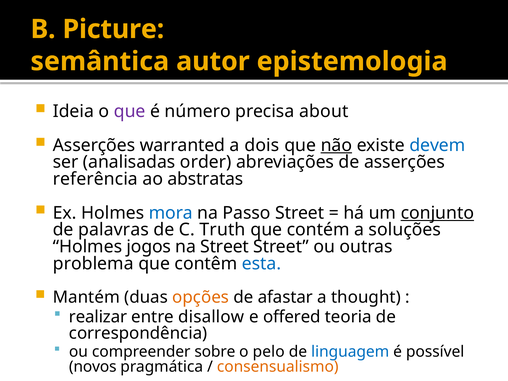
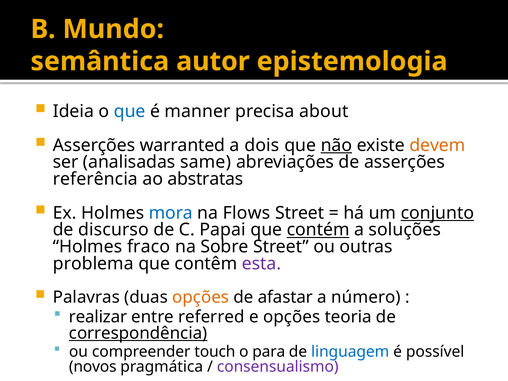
Picture: Picture -> Mundo
que at (130, 111) colour: purple -> blue
número: número -> manner
devem colour: blue -> orange
order: order -> same
Passo: Passo -> Flows
palavras: palavras -> discurso
Truth: Truth -> Papai
contém underline: none -> present
jogos: jogos -> fraco
na Street: Street -> Sobre
esta colour: blue -> purple
Mantém: Mantém -> Palavras
thought: thought -> número
disallow: disallow -> referred
e offered: offered -> opções
correspondência underline: none -> present
sobre: sobre -> touch
pelo: pelo -> para
consensualismo colour: orange -> purple
